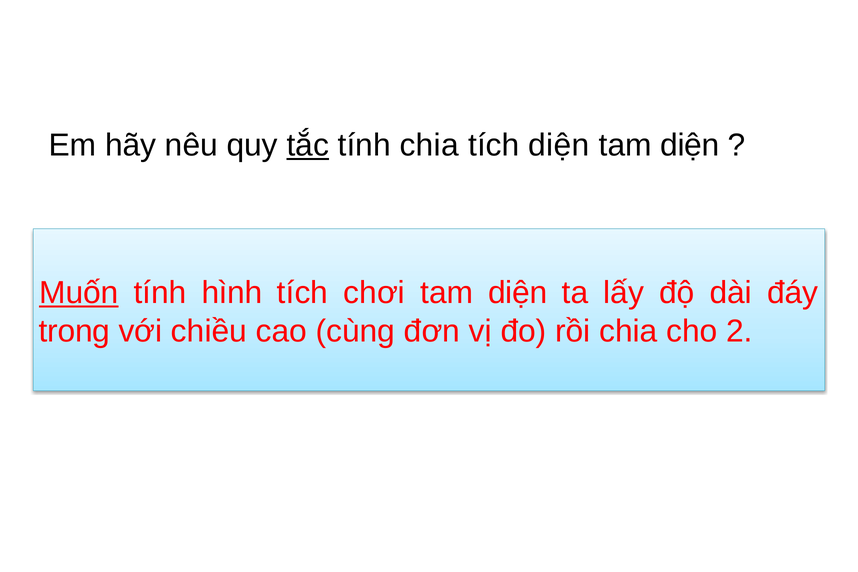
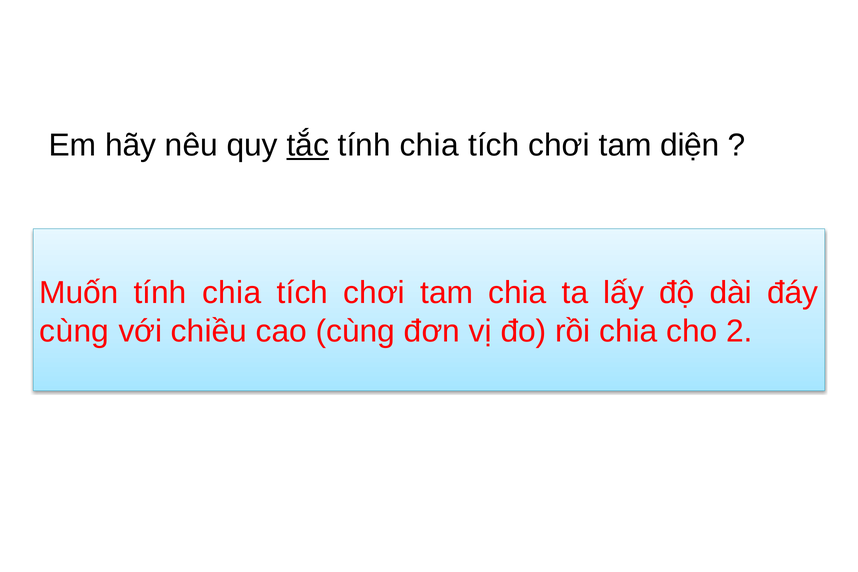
diện at (559, 145): diện -> chơi
Muốn underline: present -> none
hình at (232, 293): hình -> chia
diện at (518, 293): diện -> chia
trong at (75, 331): trong -> cùng
